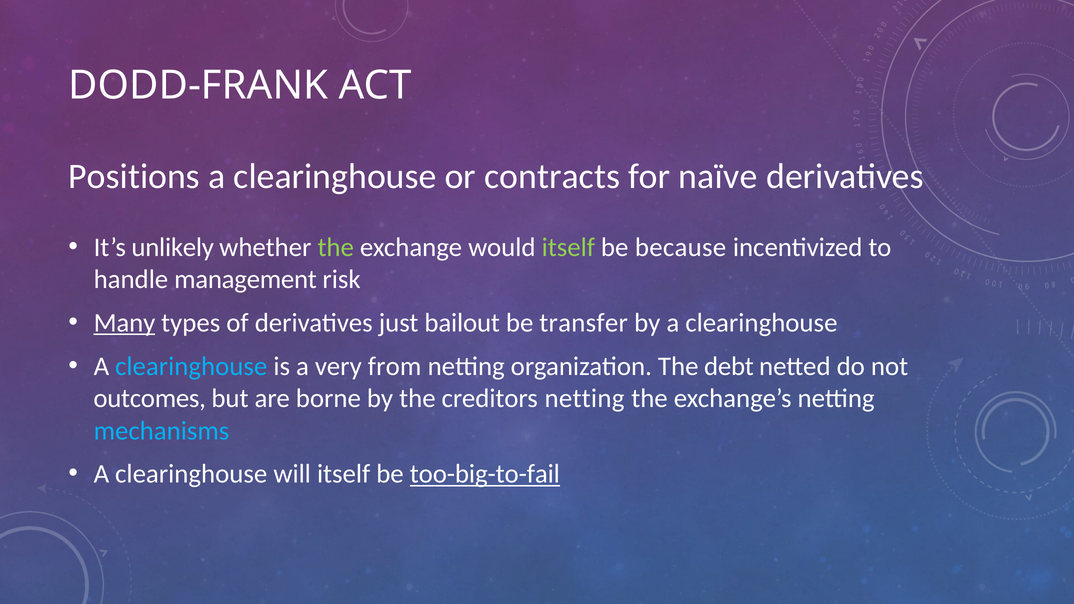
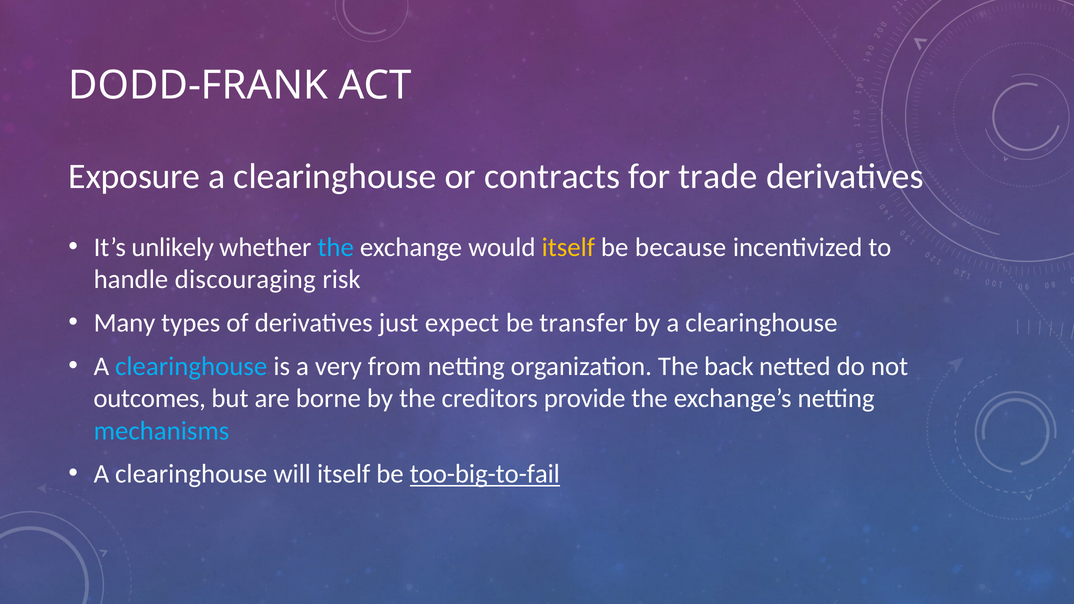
Positions: Positions -> Exposure
naïve: naïve -> trade
the at (336, 247) colour: light green -> light blue
itself at (568, 247) colour: light green -> yellow
management: management -> discouraging
Many underline: present -> none
bailout: bailout -> expect
debt: debt -> back
creditors netting: netting -> provide
